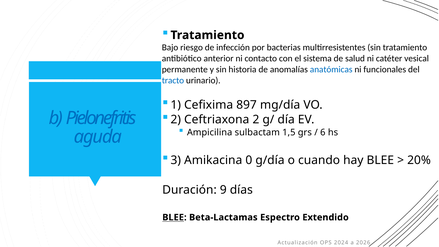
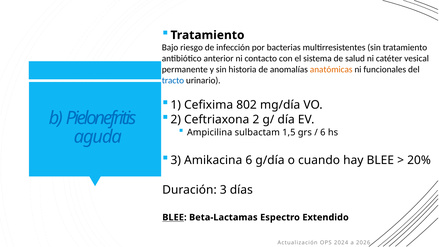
anatómicas colour: blue -> orange
897: 897 -> 802
Amikacina 0: 0 -> 6
Duración 9: 9 -> 3
